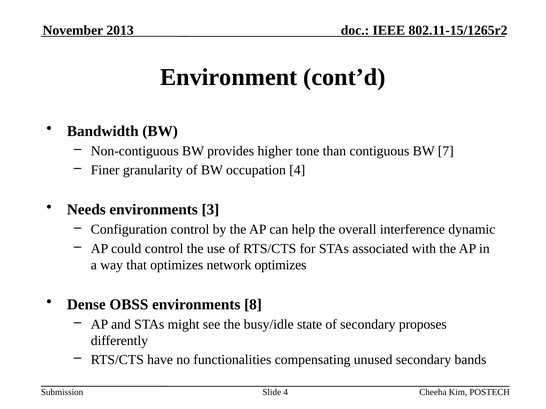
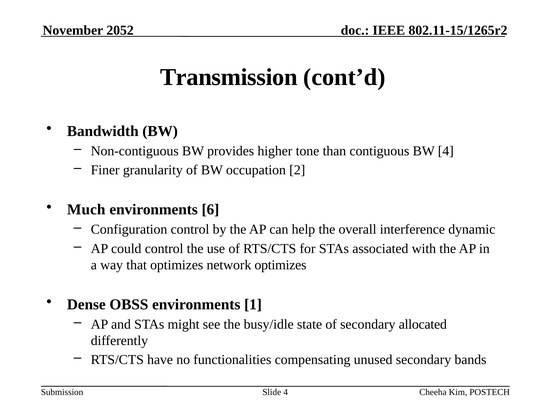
2013: 2013 -> 2052
Environment: Environment -> Transmission
BW 7: 7 -> 4
occupation 4: 4 -> 2
Needs: Needs -> Much
3: 3 -> 6
8: 8 -> 1
proposes: proposes -> allocated
